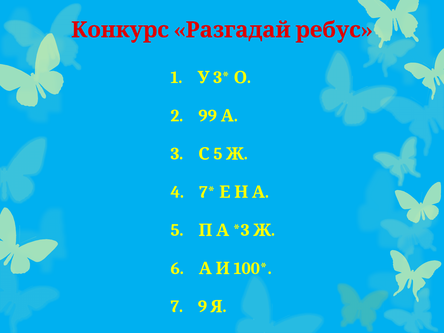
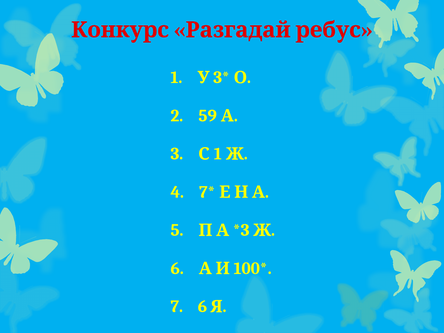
99: 99 -> 59
3 5: 5 -> 1
7 9: 9 -> 6
